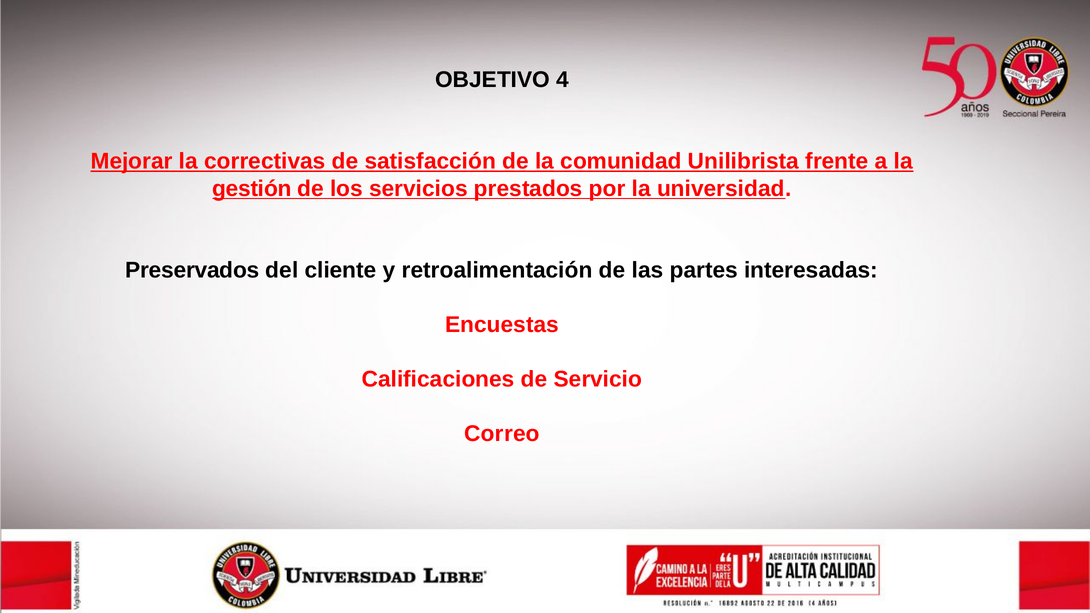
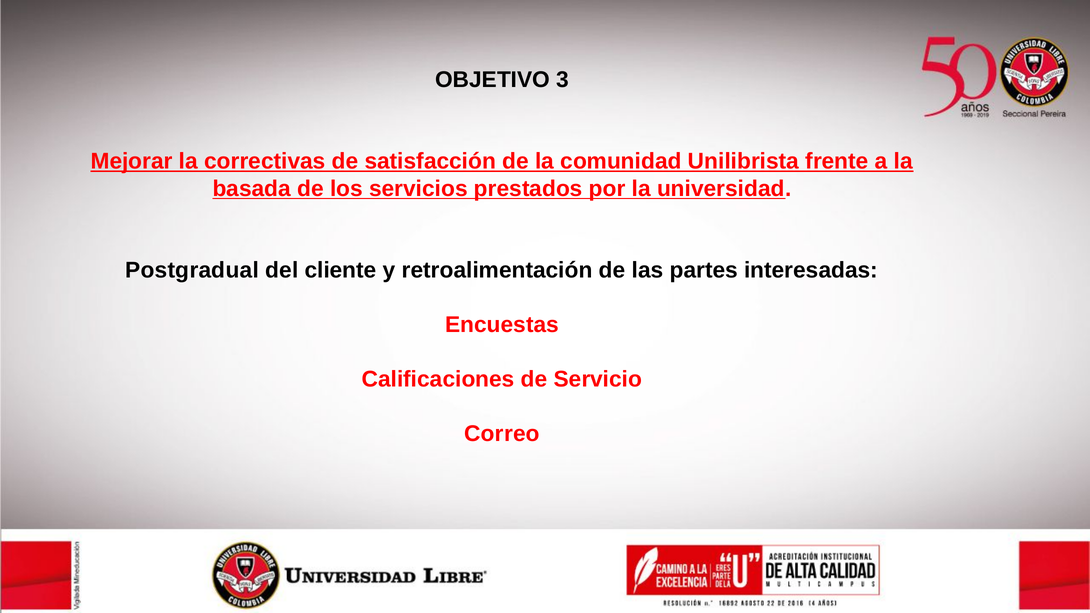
4: 4 -> 3
gestión: gestión -> basada
Preservados: Preservados -> Postgradual
